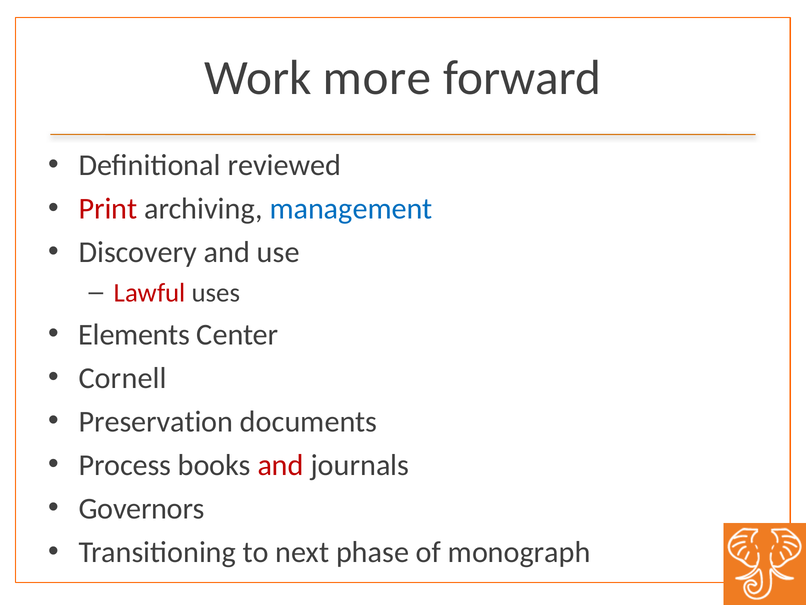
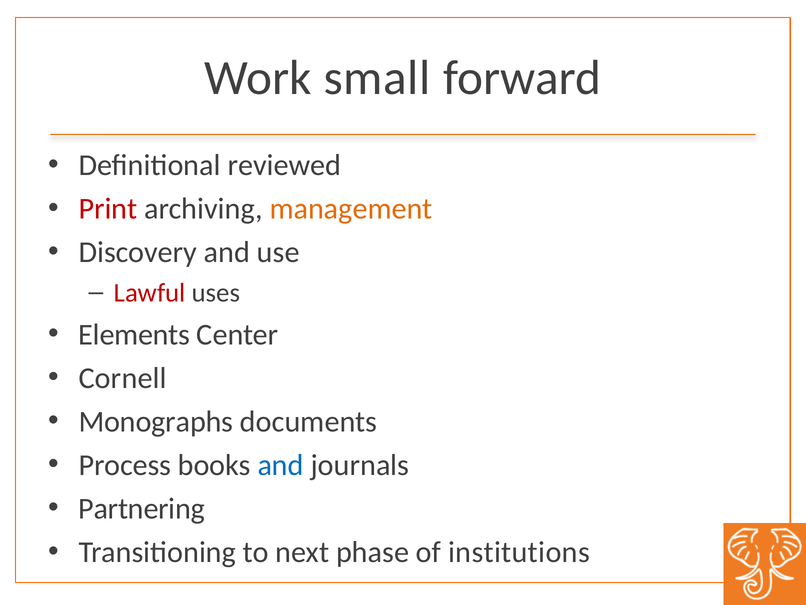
more: more -> small
management colour: blue -> orange
Preservation: Preservation -> Monographs
and at (281, 465) colour: red -> blue
Governors: Governors -> Partnering
monograph: monograph -> institutions
